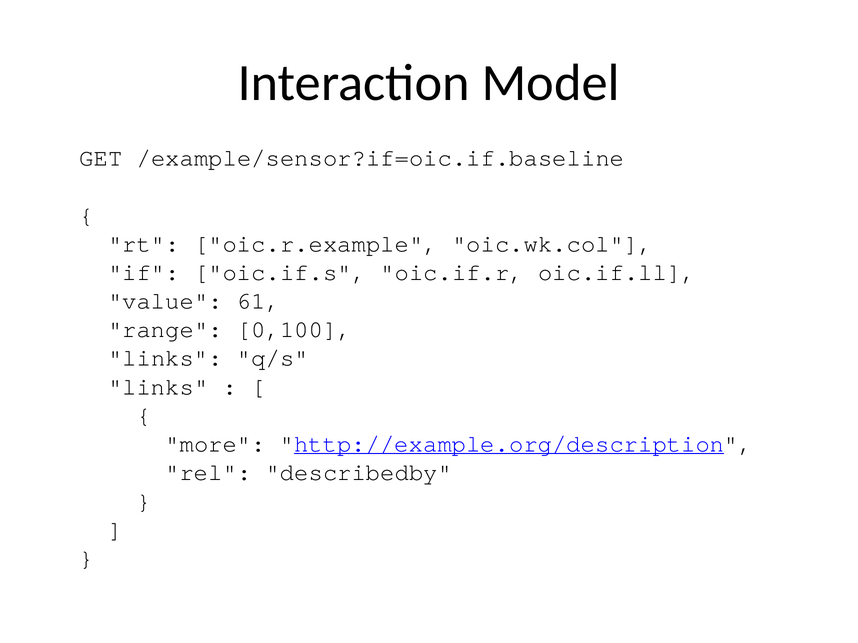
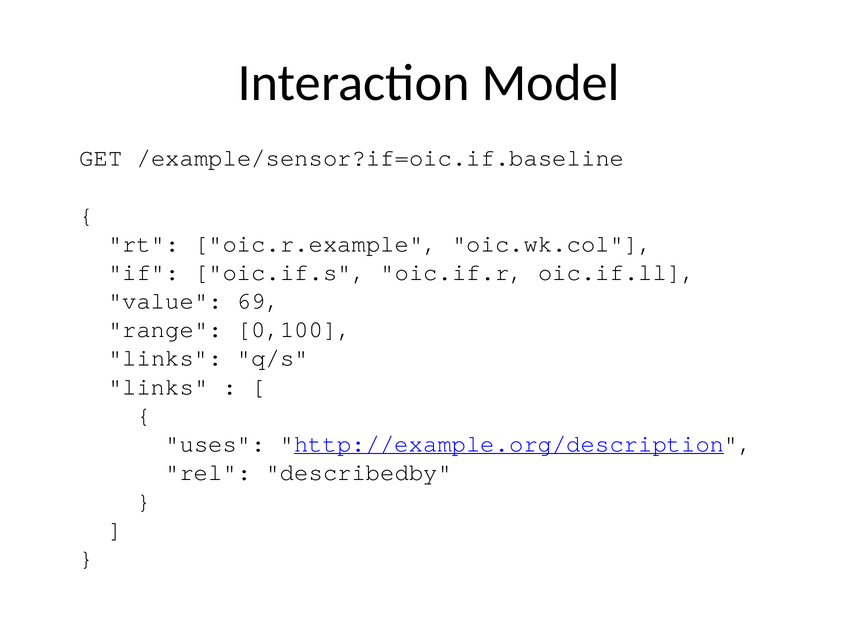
61: 61 -> 69
more: more -> uses
